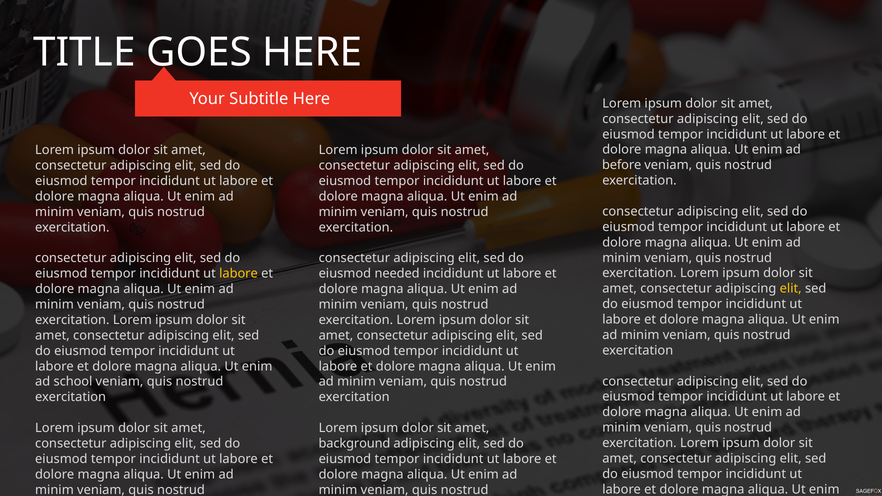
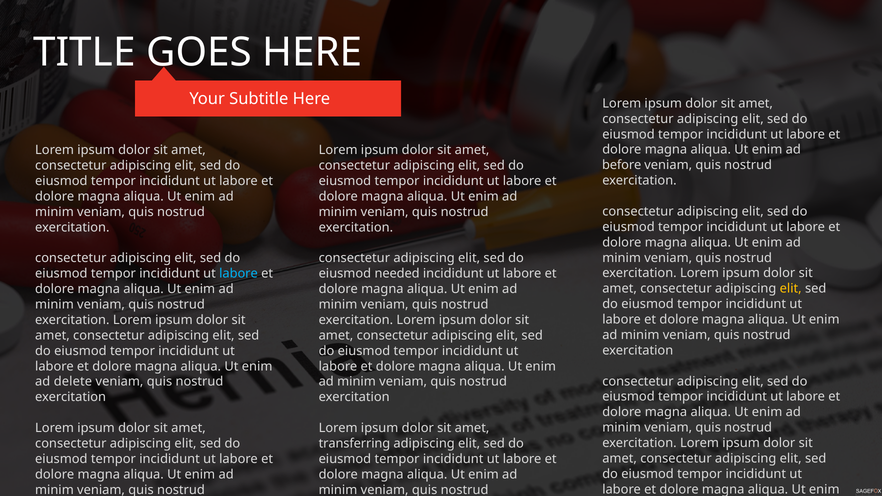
labore at (238, 274) colour: yellow -> light blue
school: school -> delete
background: background -> transferring
